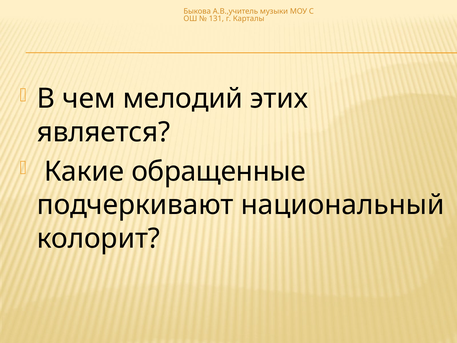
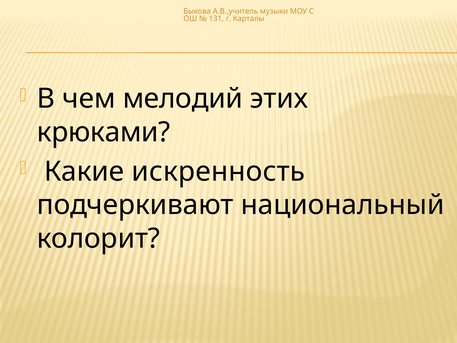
является: является -> крюками
обращенные: обращенные -> искренность
